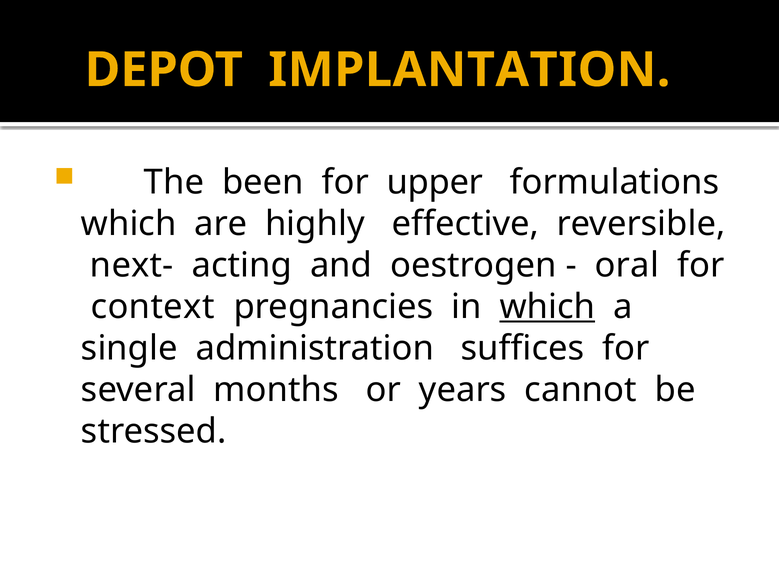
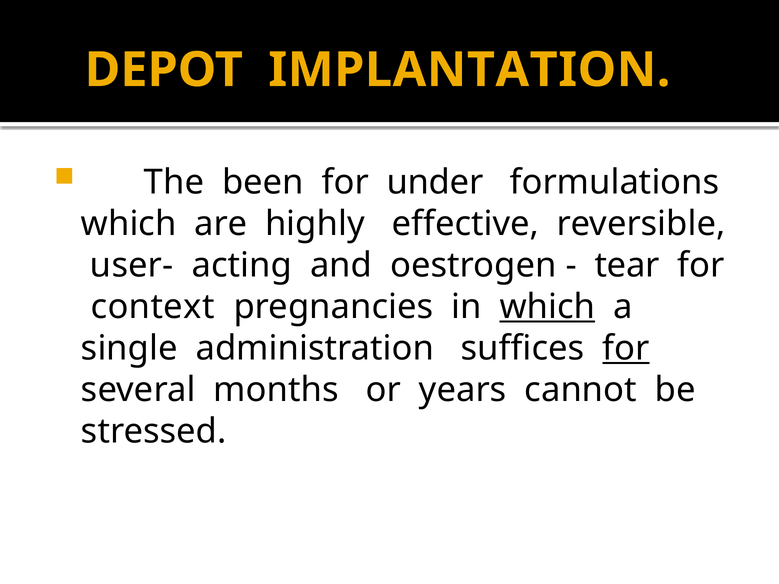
upper: upper -> under
next-: next- -> user-
oral: oral -> tear
for at (626, 348) underline: none -> present
